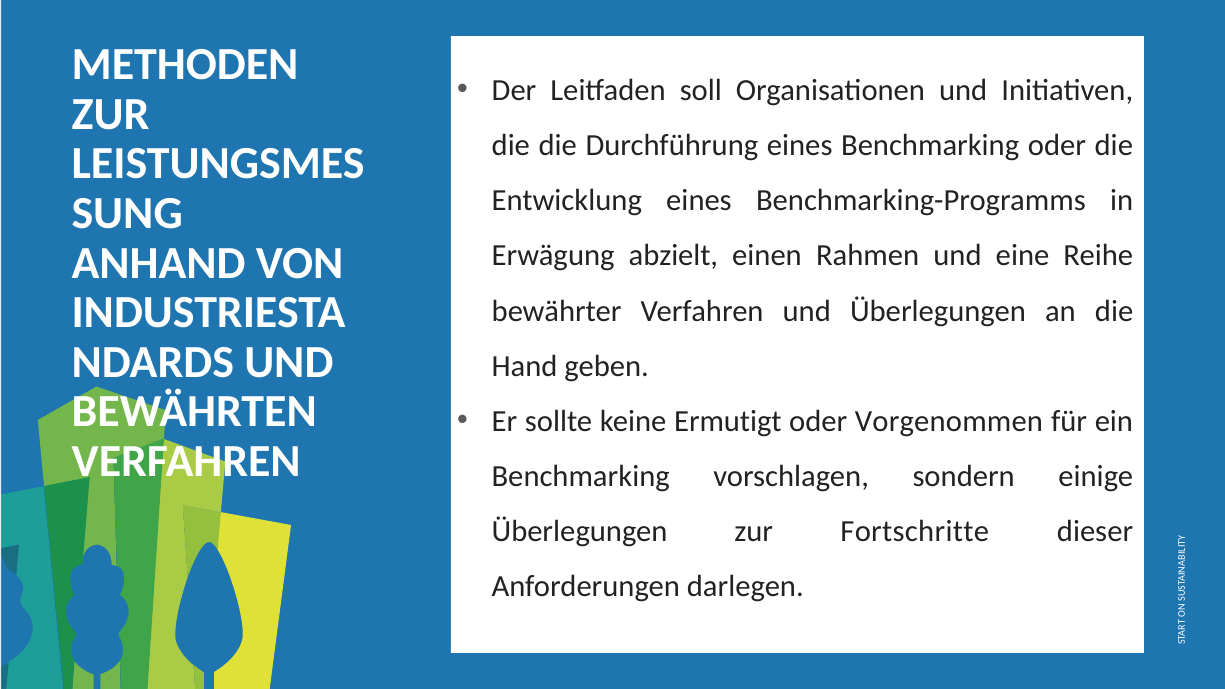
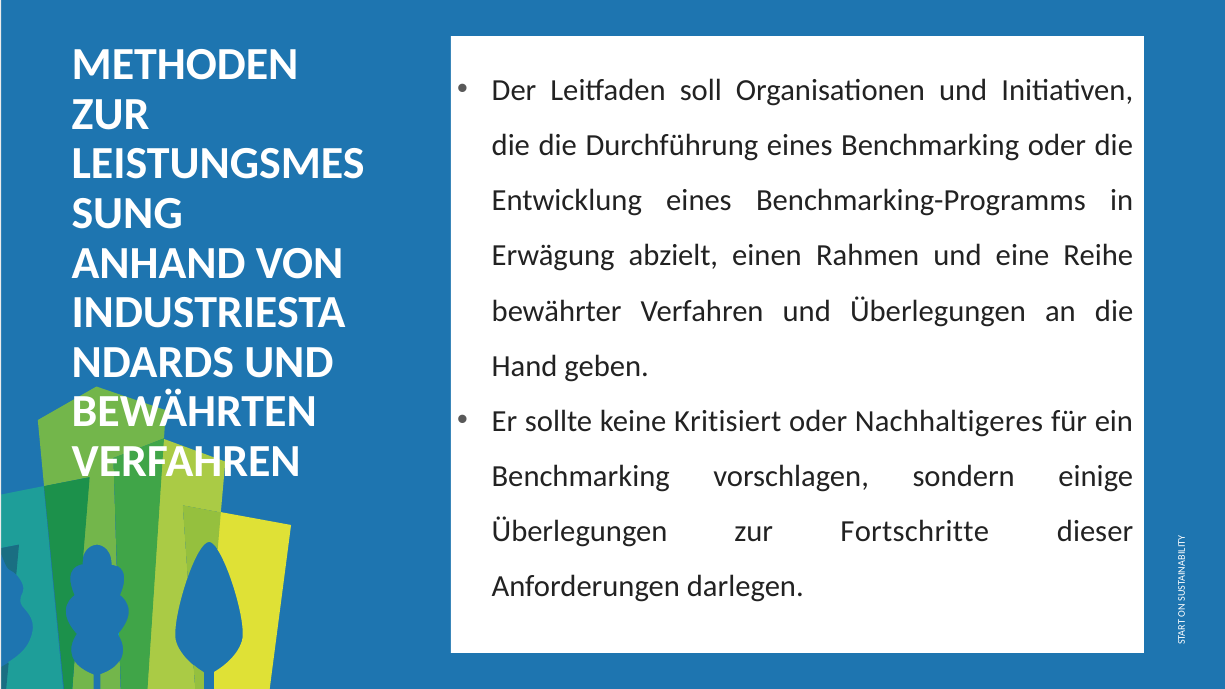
Ermutigt: Ermutigt -> Kritisiert
Vorgenommen: Vorgenommen -> Nachhaltigeres
